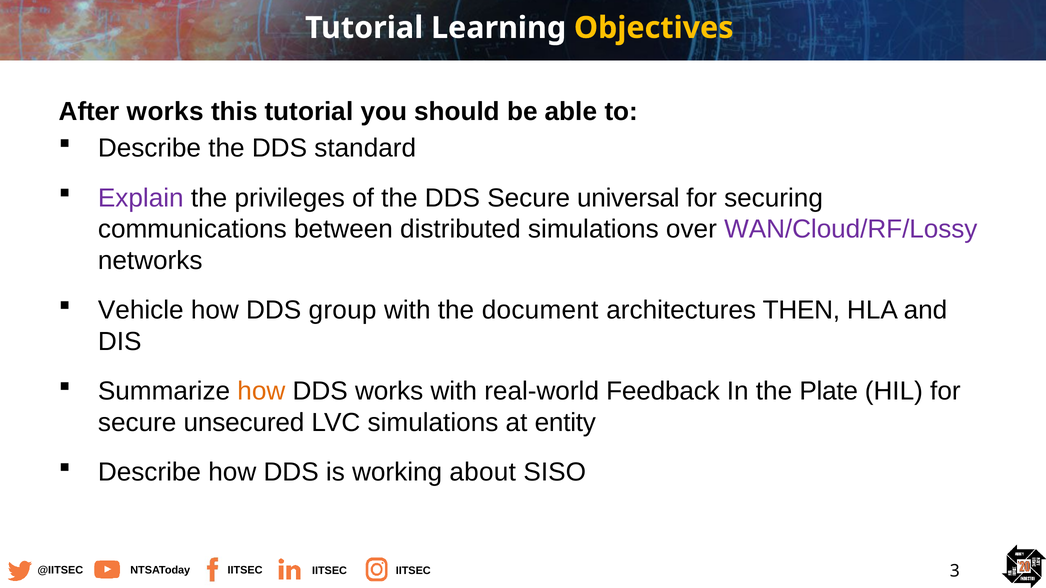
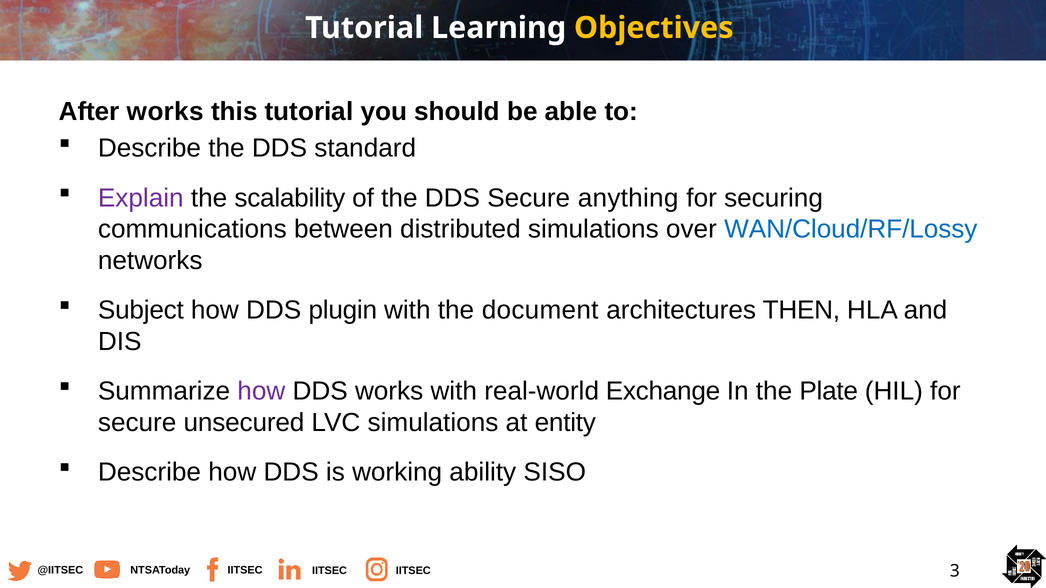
privileges: privileges -> scalability
universal: universal -> anything
WAN/Cloud/RF/Lossy colour: purple -> blue
Vehicle: Vehicle -> Subject
group: group -> plugin
how at (261, 392) colour: orange -> purple
Feedback: Feedback -> Exchange
about: about -> ability
